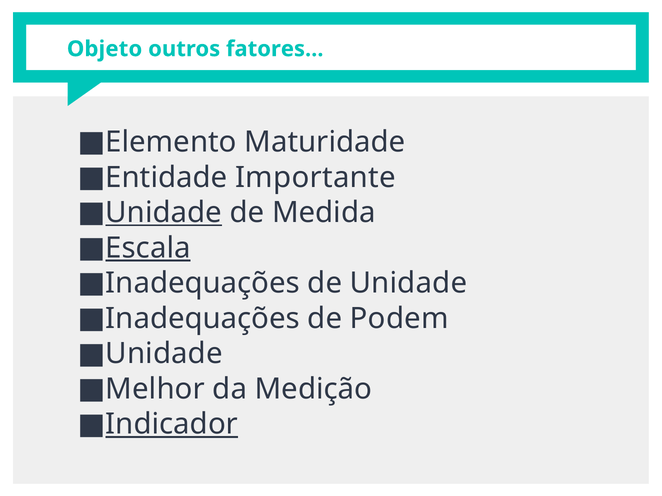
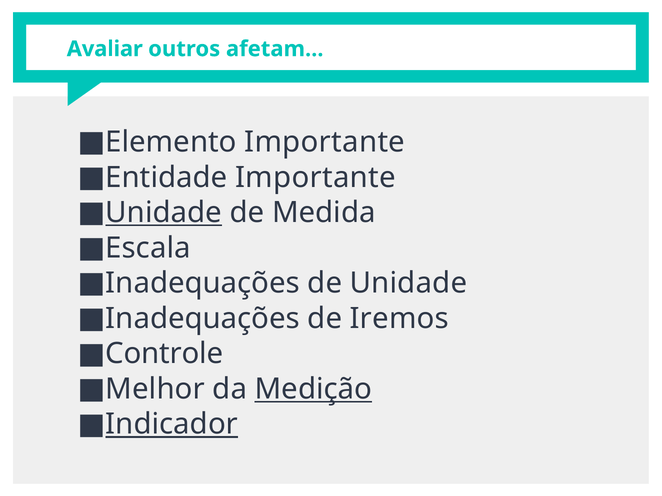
Objeto: Objeto -> Avaliar
fatores: fatores -> afetam
Elemento Maturidade: Maturidade -> Importante
Escala underline: present -> none
Podem: Podem -> Iremos
Unidade at (164, 354): Unidade -> Controle
Medição underline: none -> present
